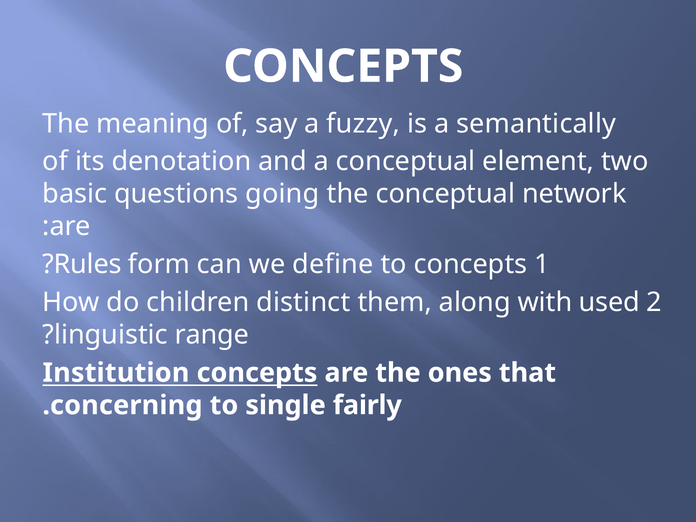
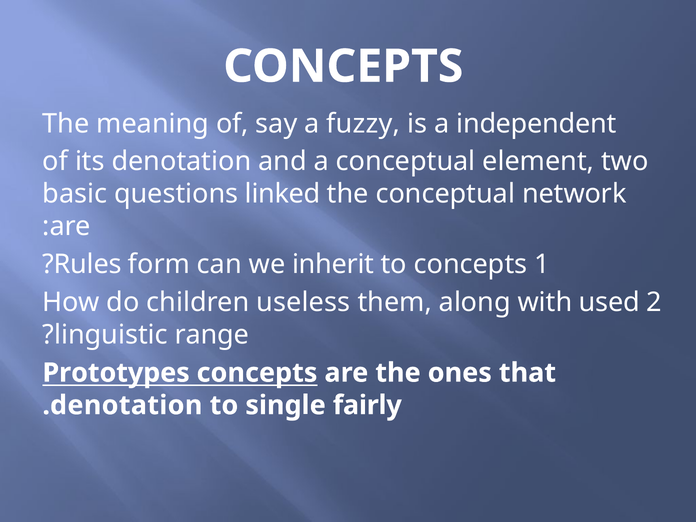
semantically: semantically -> independent
going: going -> linked
define: define -> inherit
distinct: distinct -> useless
Institution: Institution -> Prototypes
concerning at (126, 405): concerning -> denotation
